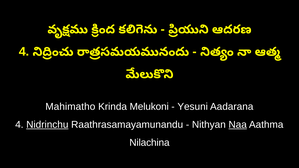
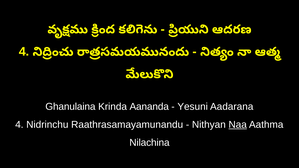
Mahimatho: Mahimatho -> Ghanulaina
Melukoni: Melukoni -> Aananda
Nidrinchu underline: present -> none
